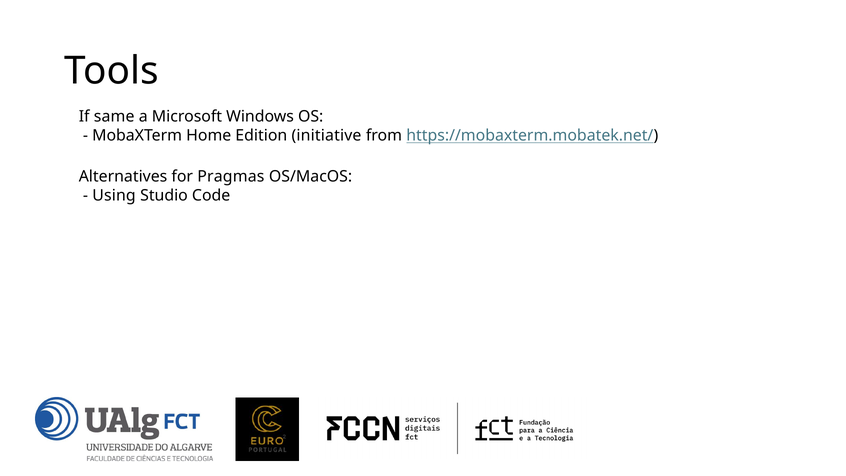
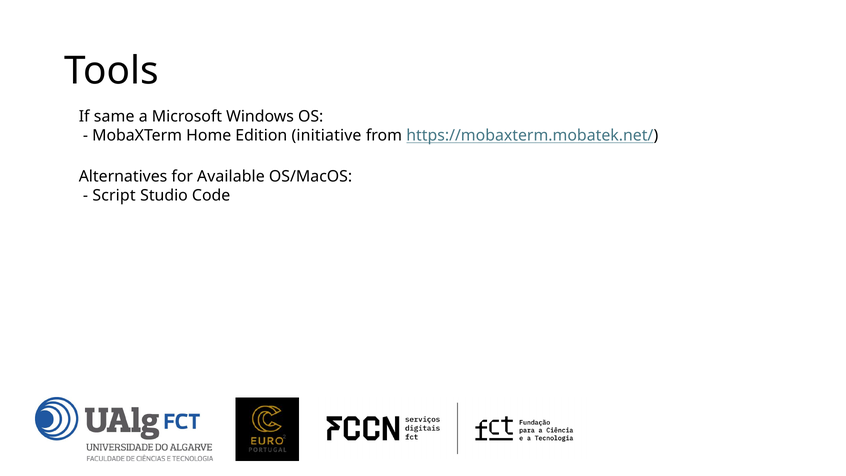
Pragmas: Pragmas -> Available
Using: Using -> Script
